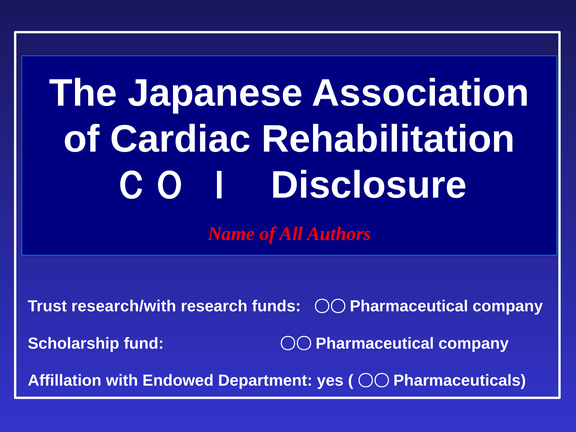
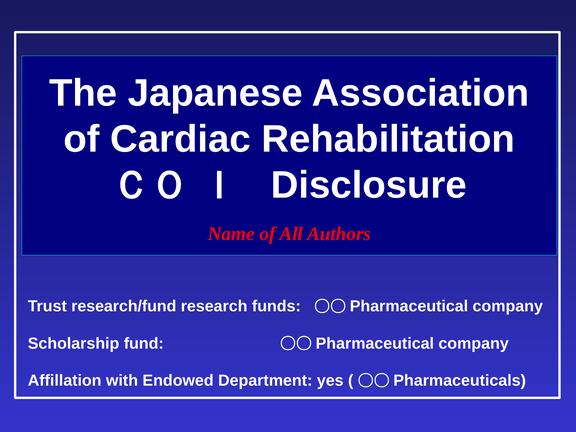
research/with: research/with -> research/fund
